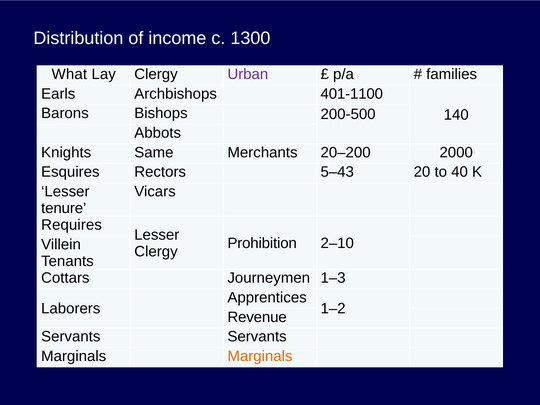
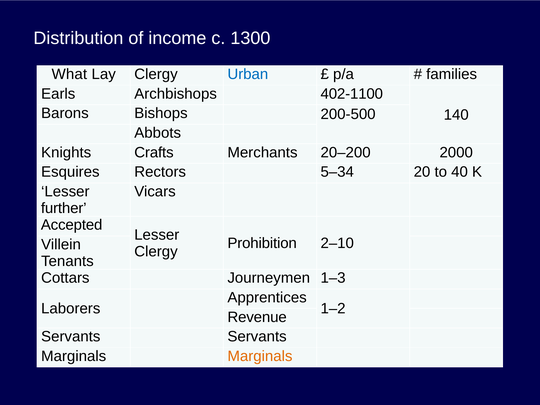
Urban colour: purple -> blue
401-1100: 401-1100 -> 402-1100
Same: Same -> Crafts
5–43: 5–43 -> 5–34
tenure: tenure -> further
Requires: Requires -> Accepted
